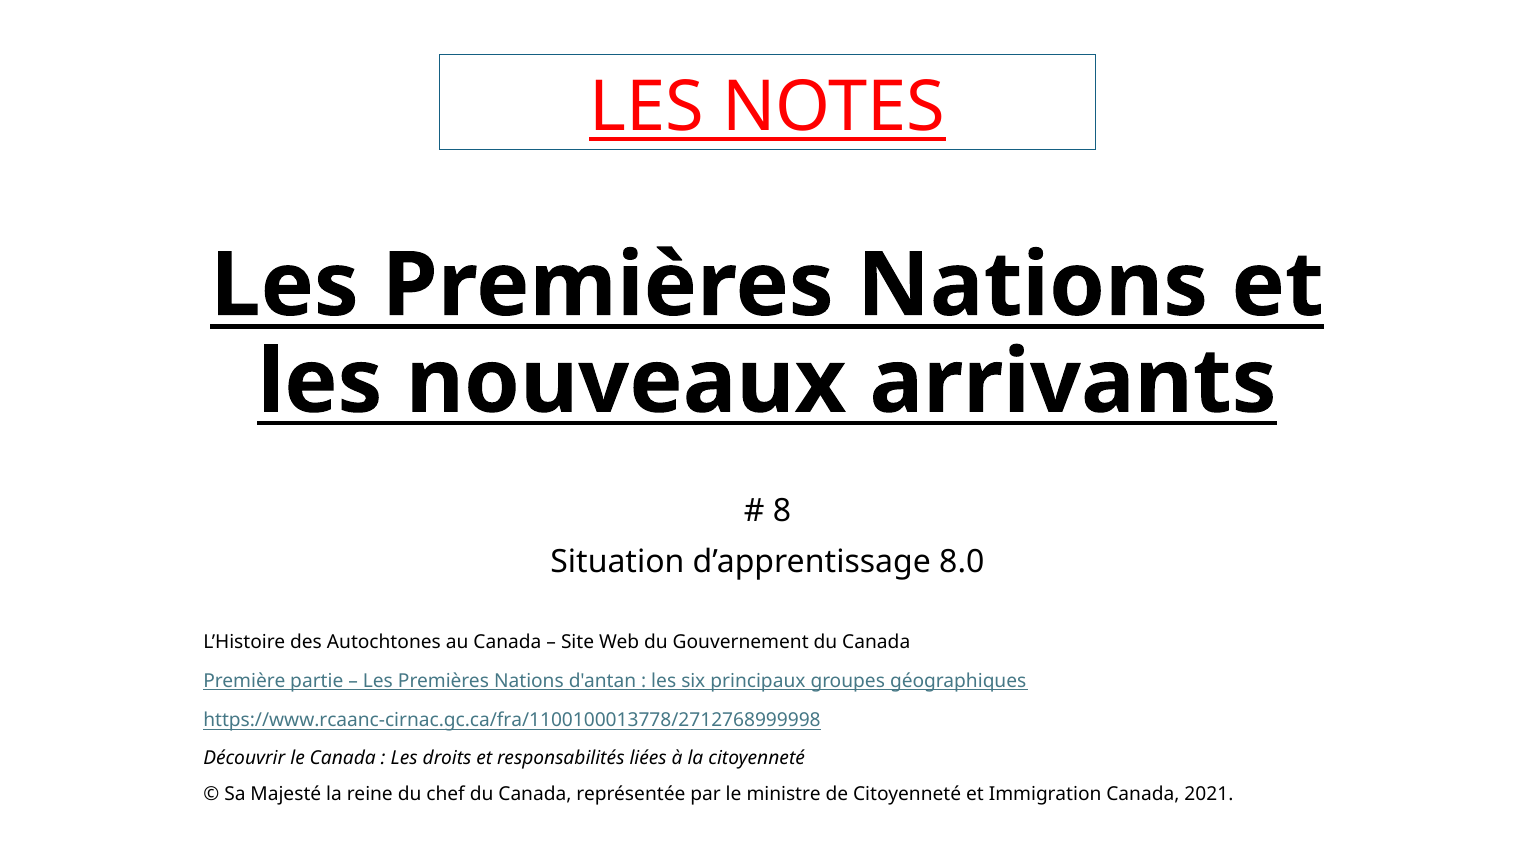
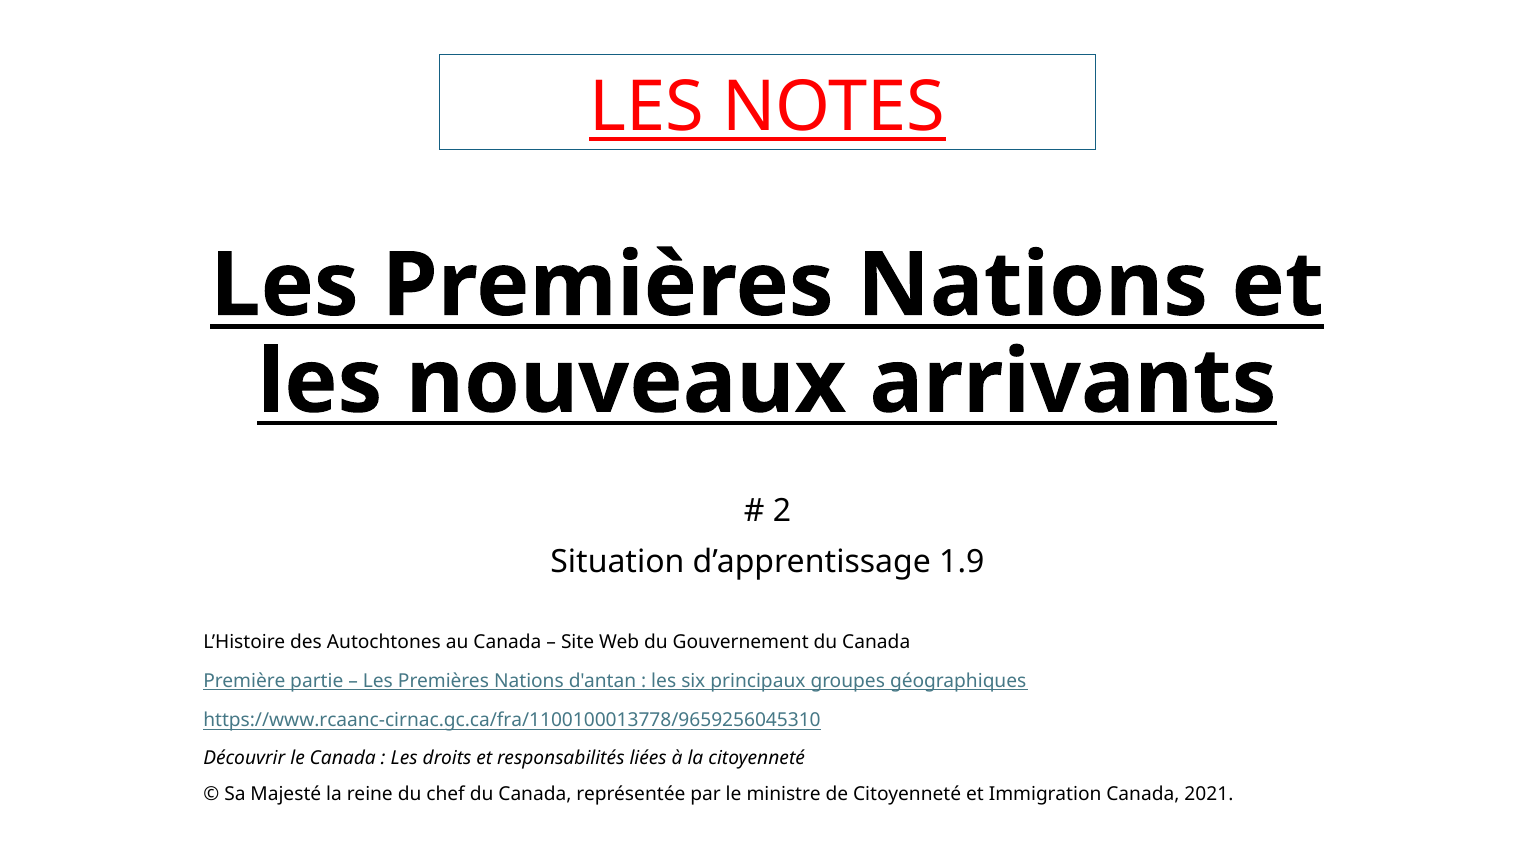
8: 8 -> 2
8.0: 8.0 -> 1.9
https://www.rcaanc-cirnac.gc.ca/fra/1100100013778/2712768999998: https://www.rcaanc-cirnac.gc.ca/fra/1100100013778/2712768999998 -> https://www.rcaanc-cirnac.gc.ca/fra/1100100013778/9659256045310
